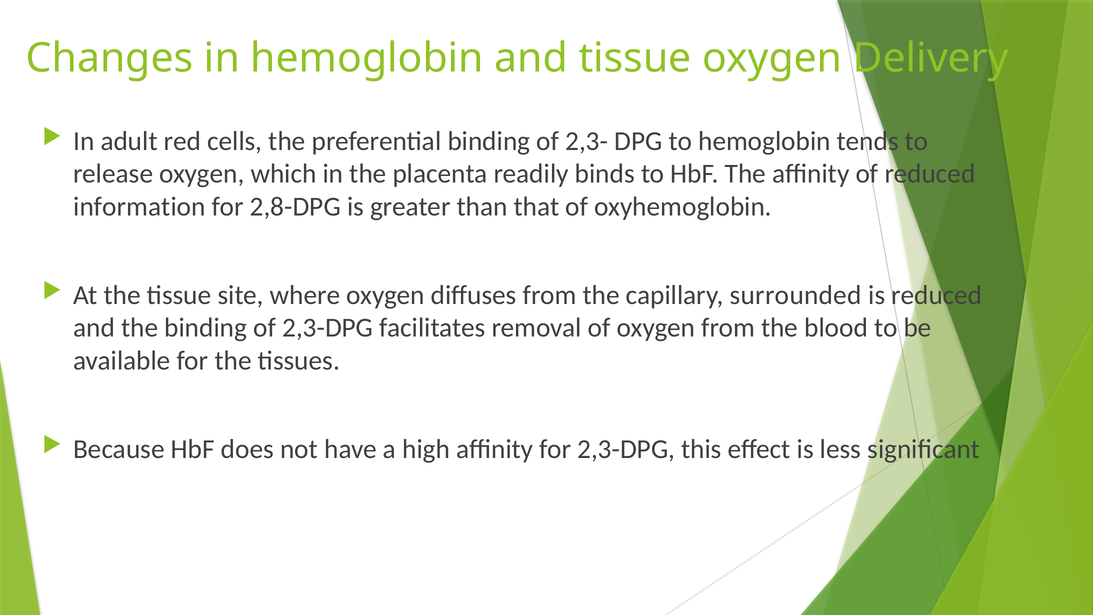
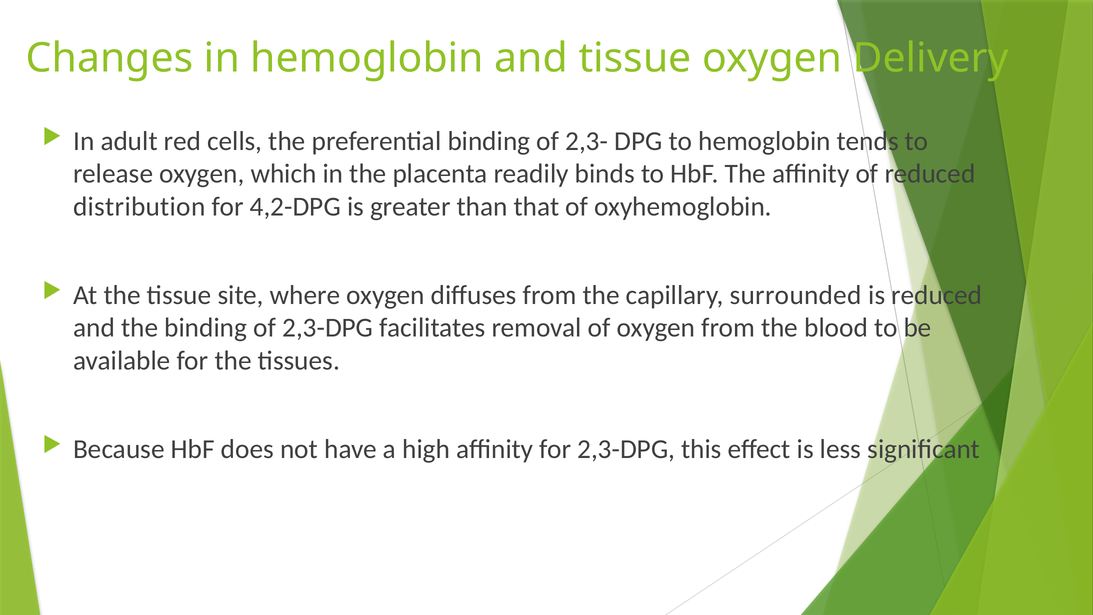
information: information -> distribution
2,8-DPG: 2,8-DPG -> 4,2-DPG
